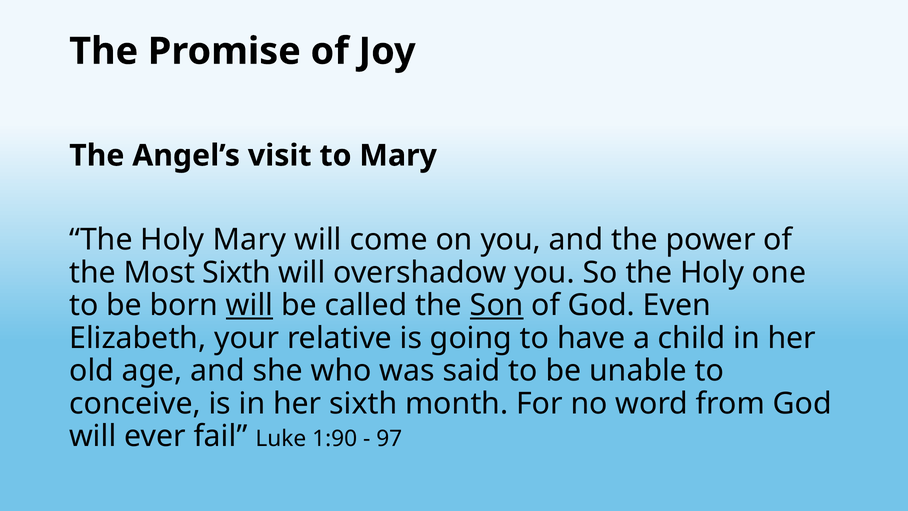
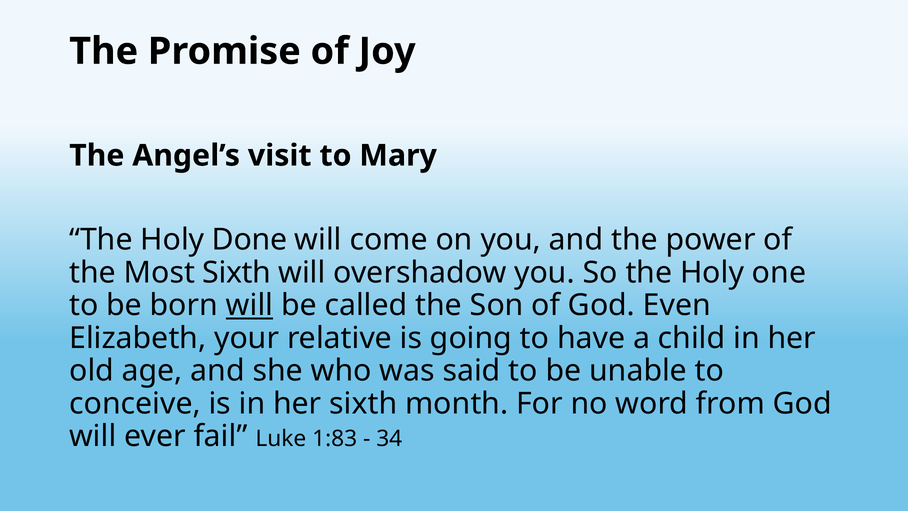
Holy Mary: Mary -> Done
Son underline: present -> none
1:90: 1:90 -> 1:83
97: 97 -> 34
